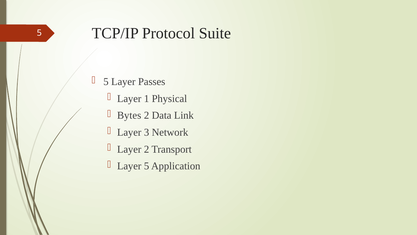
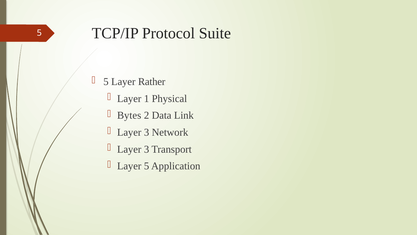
Passes: Passes -> Rather
2 at (147, 149): 2 -> 3
